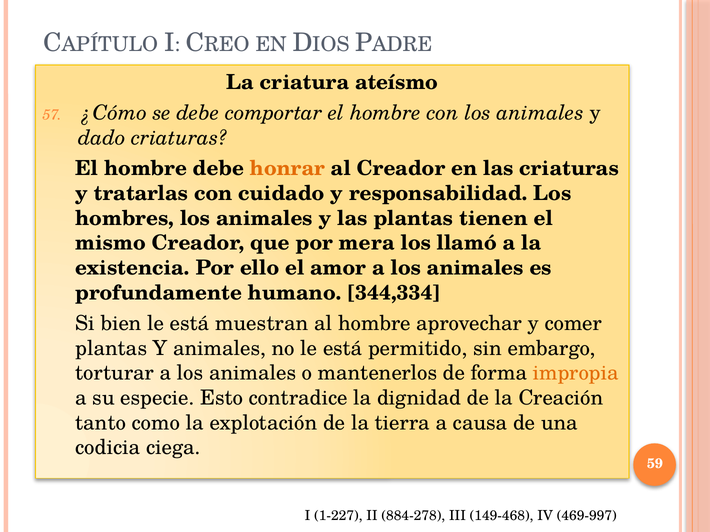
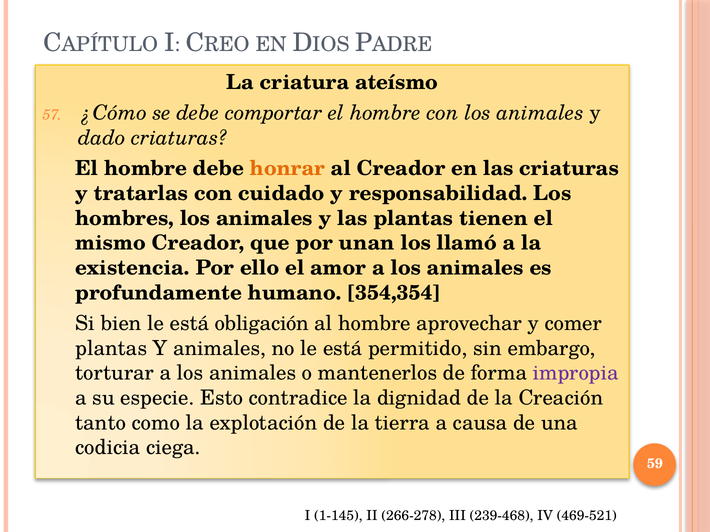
mera: mera -> unan
344,334: 344,334 -> 354,354
muestran: muestran -> obligación
impropia colour: orange -> purple
1-227: 1-227 -> 1-145
884-278: 884-278 -> 266-278
149-468: 149-468 -> 239-468
469-997: 469-997 -> 469-521
